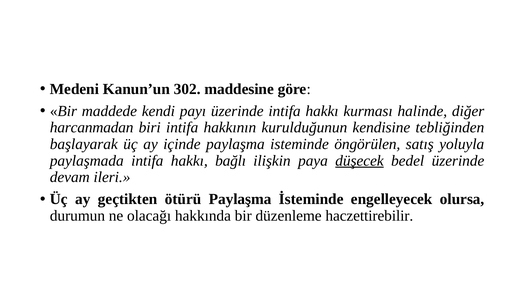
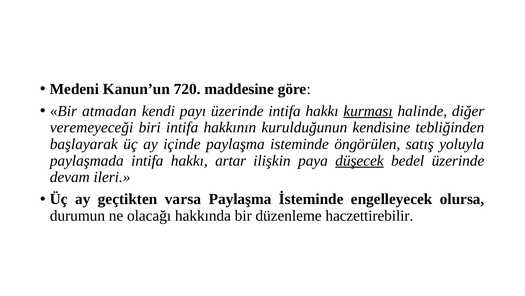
302: 302 -> 720
maddede: maddede -> atmadan
kurması underline: none -> present
harcanmadan: harcanmadan -> veremeyeceği
bağlı: bağlı -> artar
ötürü: ötürü -> varsa
